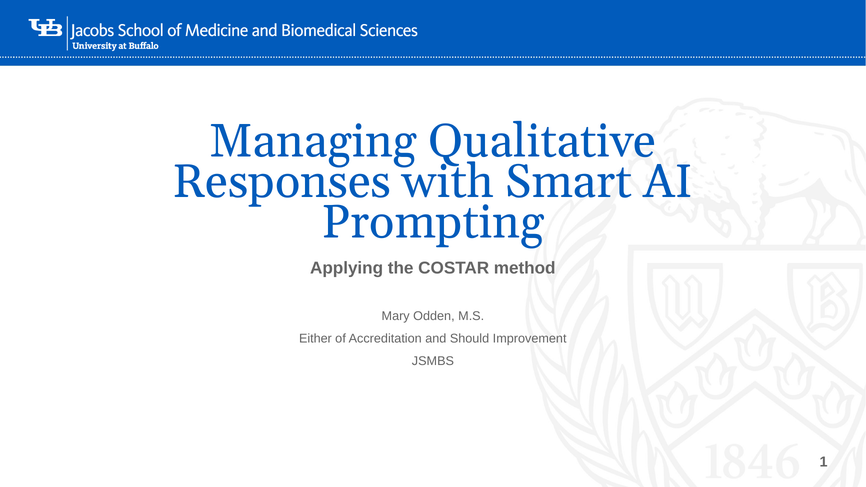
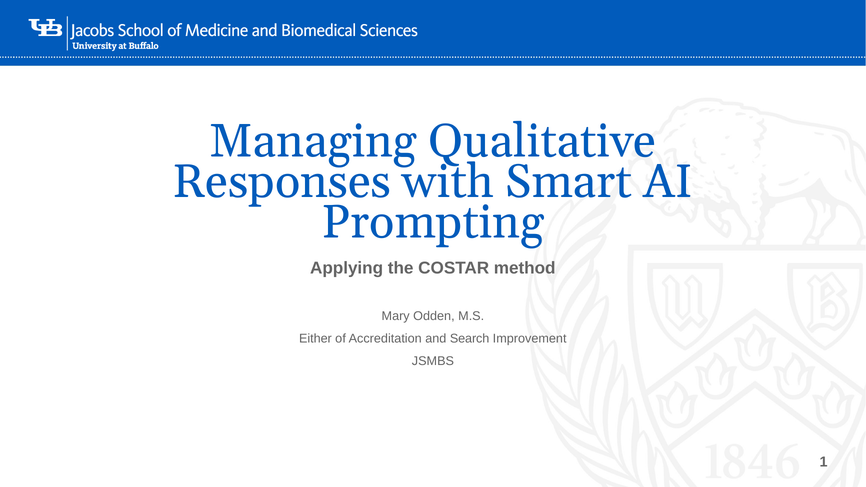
Should: Should -> Search
